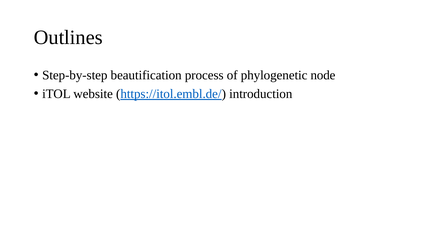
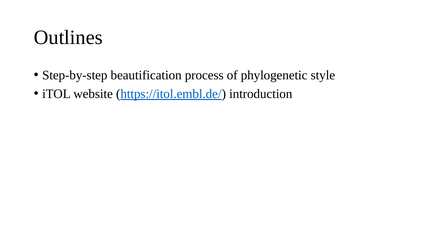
node: node -> style
